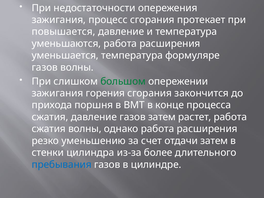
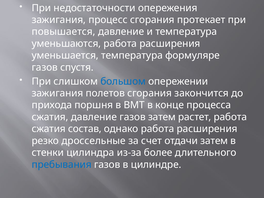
газов волны: волны -> спустя
большом colour: green -> blue
горения: горения -> полетов
сжатия волны: волны -> состав
уменьшению: уменьшению -> дроссельные
